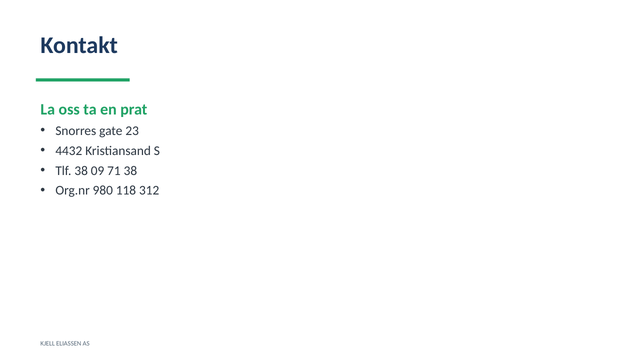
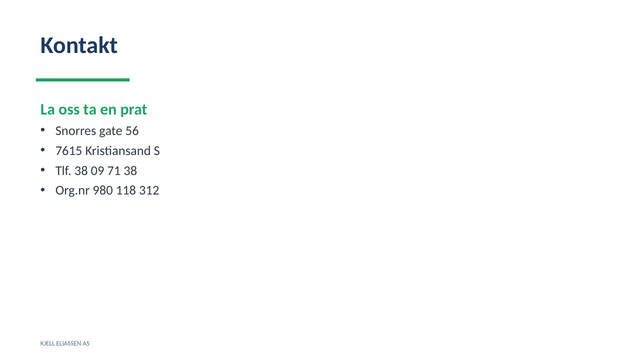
23: 23 -> 56
4432: 4432 -> 7615
